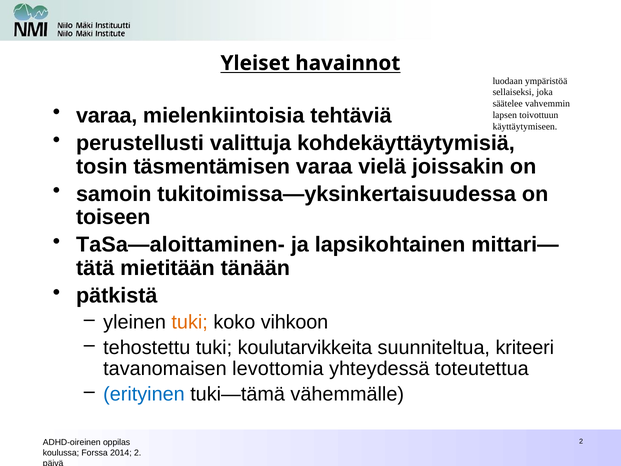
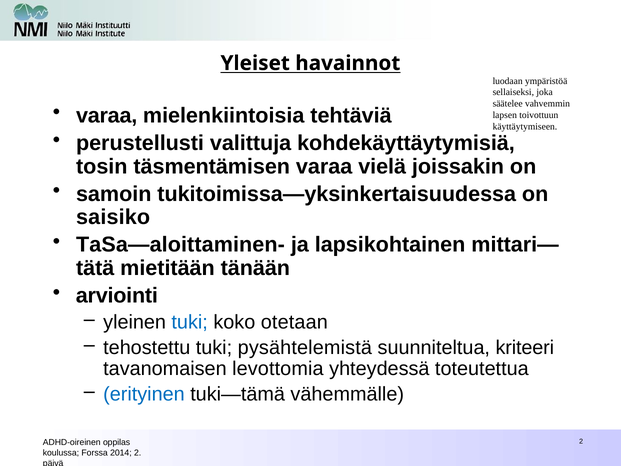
toiseen: toiseen -> saisiko
pätkistä: pätkistä -> arviointi
tuki at (190, 322) colour: orange -> blue
vihkoon: vihkoon -> otetaan
koulutarvikkeita: koulutarvikkeita -> pysähtelemistä
